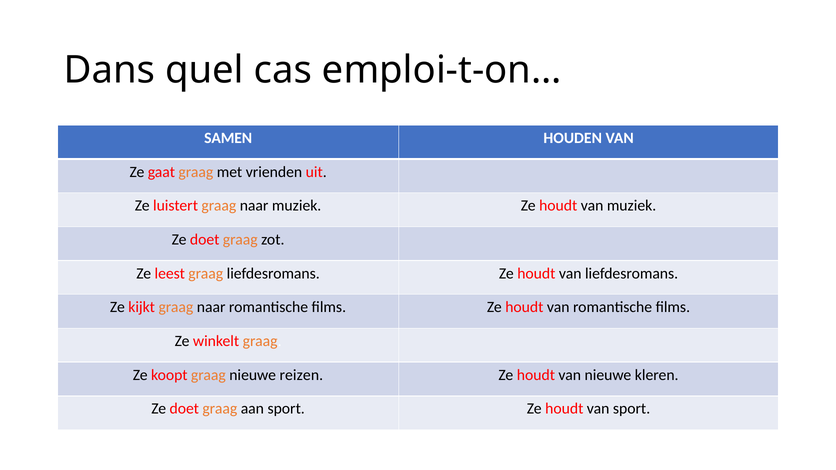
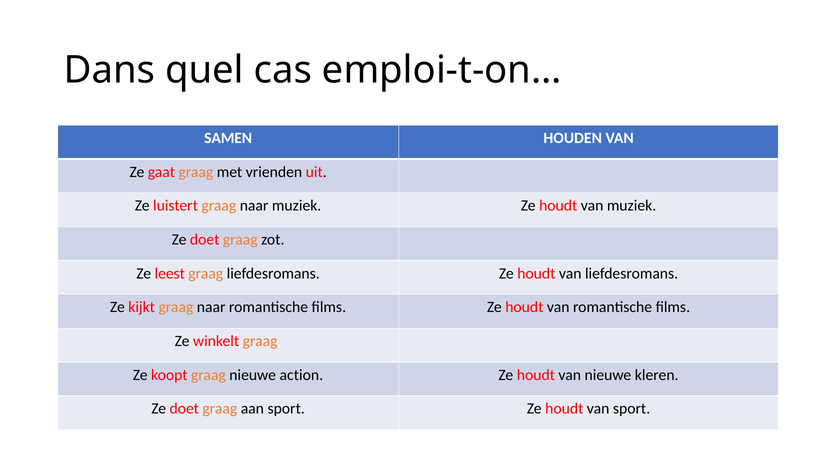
reizen: reizen -> action
